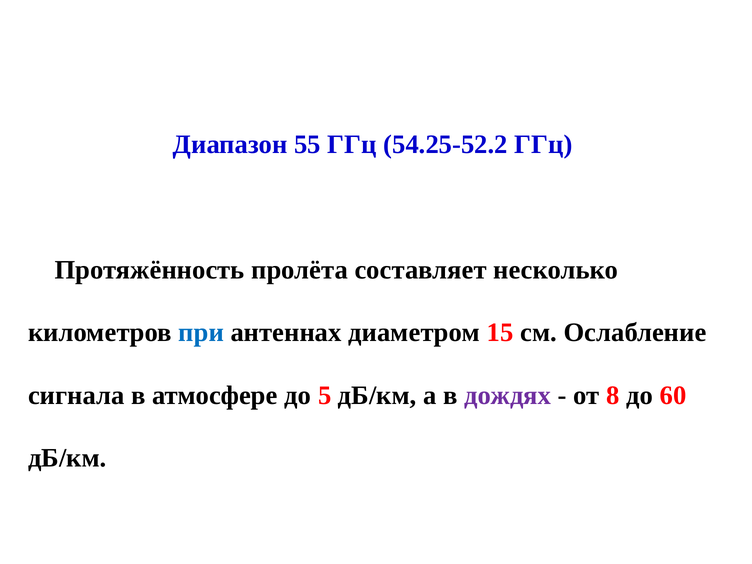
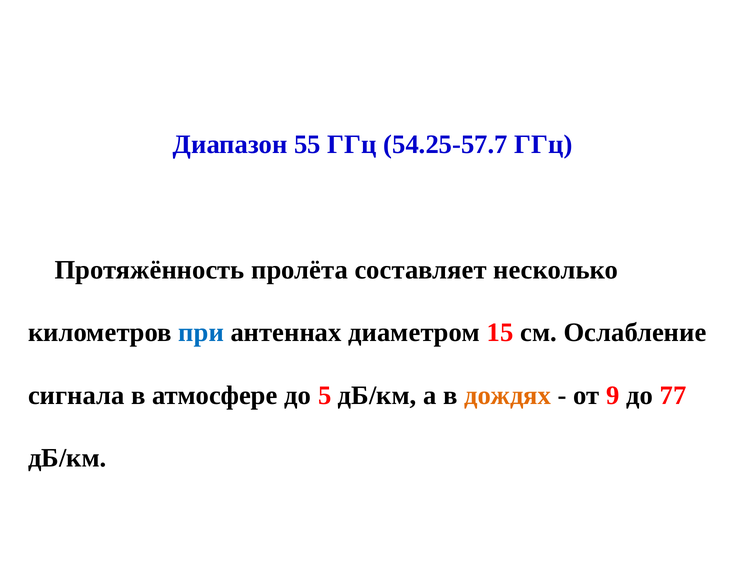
54.25-52.2: 54.25-52.2 -> 54.25-57.7
дождях colour: purple -> orange
8: 8 -> 9
60: 60 -> 77
